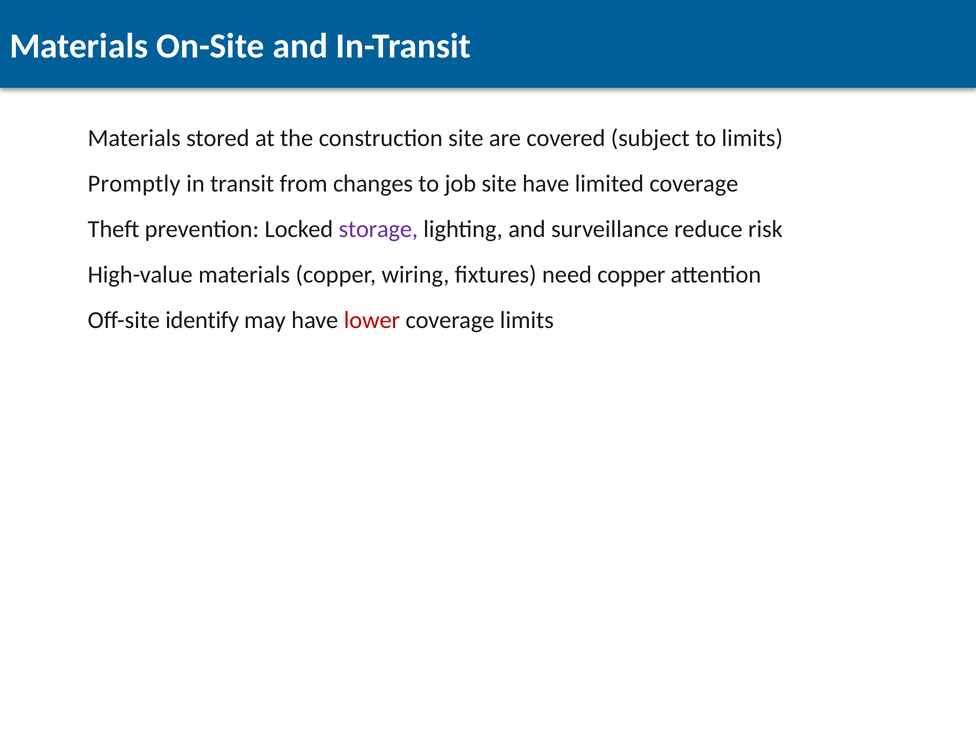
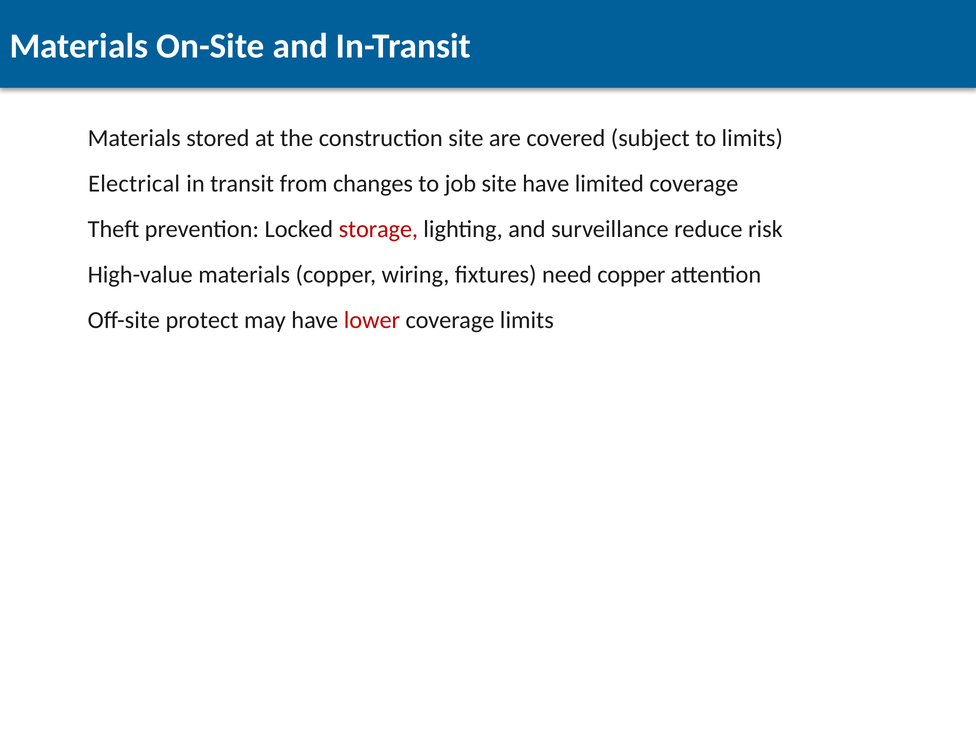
Promptly: Promptly -> Electrical
storage colour: purple -> red
identify: identify -> protect
